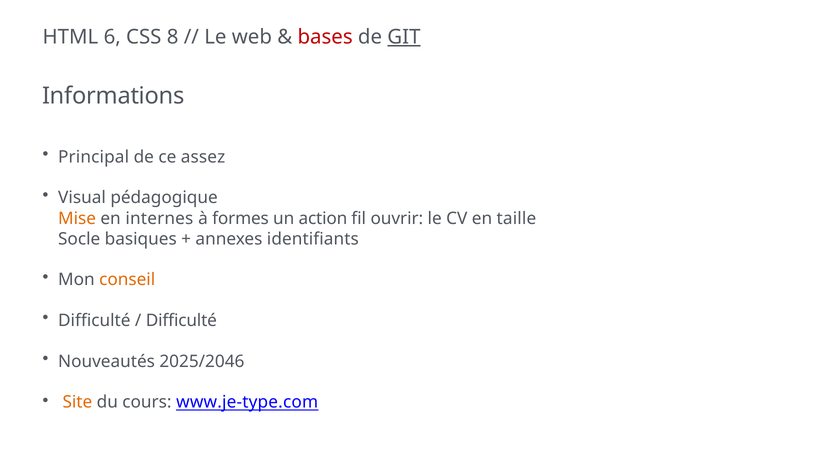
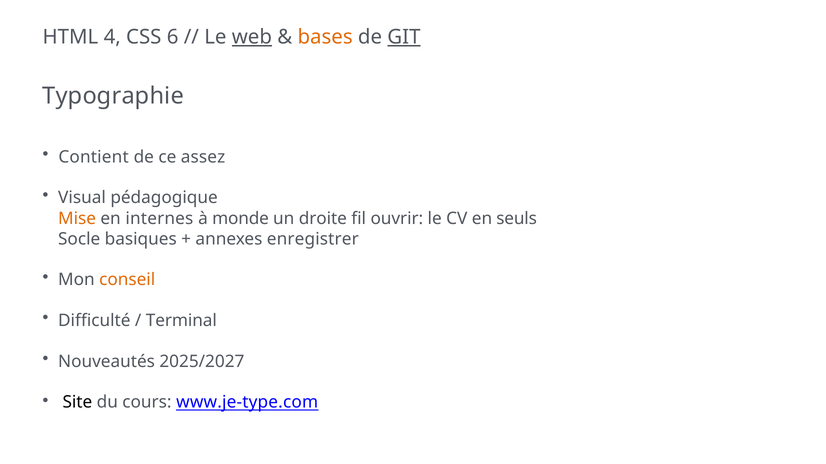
6: 6 -> 4
8: 8 -> 6
web underline: none -> present
bases colour: red -> orange
Informations: Informations -> Typographie
Principal: Principal -> Contient
formes: formes -> monde
action: action -> droite
taille: taille -> seuls
identifiants: identifiants -> enregistrer
Difficulté at (181, 321): Difficulté -> Terminal
2025/2046: 2025/2046 -> 2025/2027
Site colour: orange -> black
